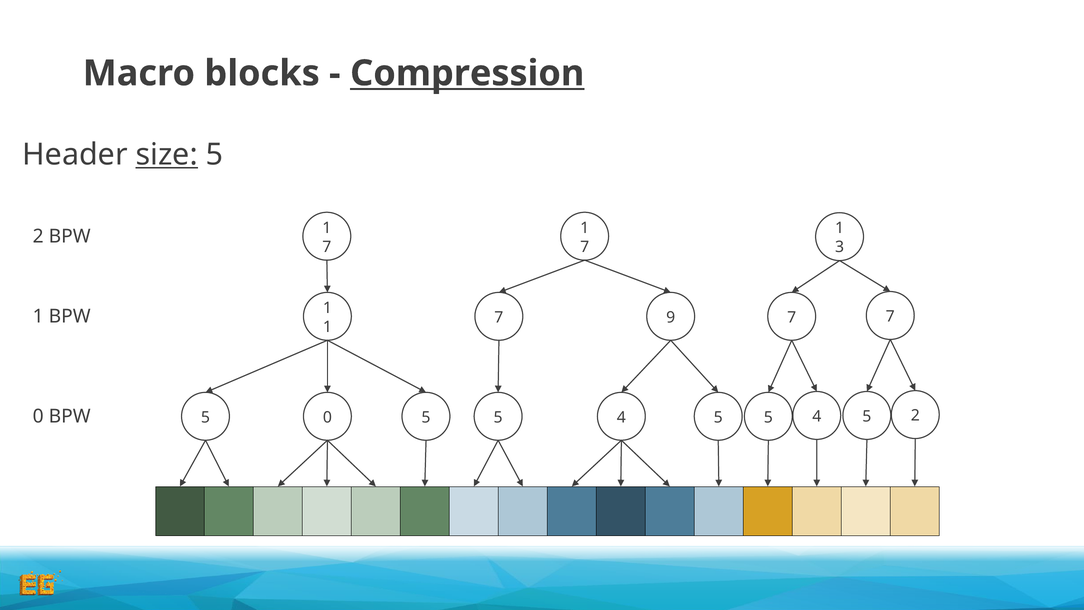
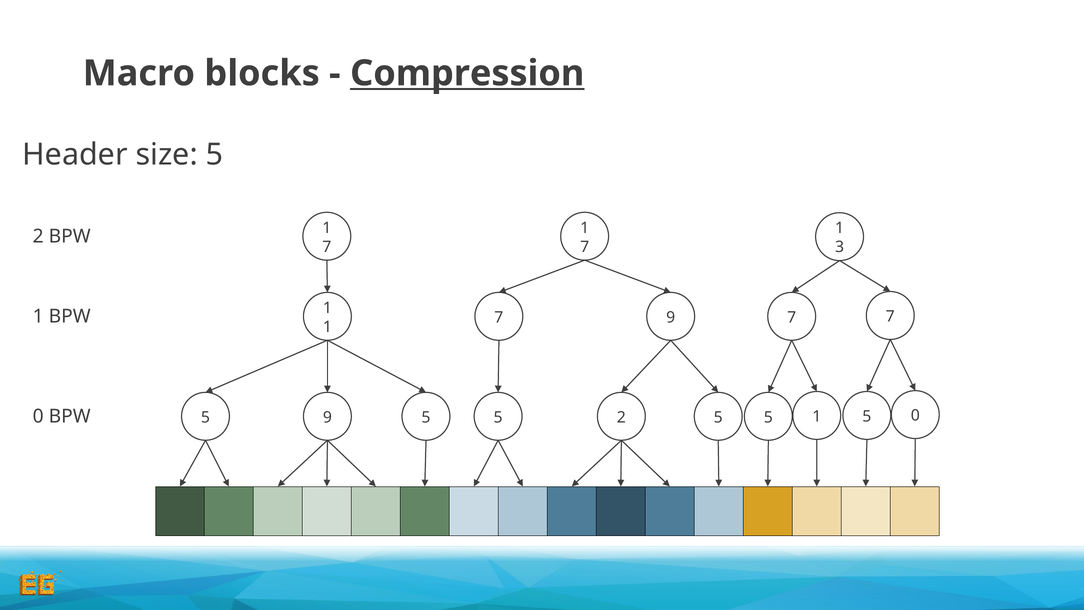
size underline: present -> none
5 2: 2 -> 0
5 0: 0 -> 9
4 at (621, 417): 4 -> 2
4 at (817, 416): 4 -> 1
